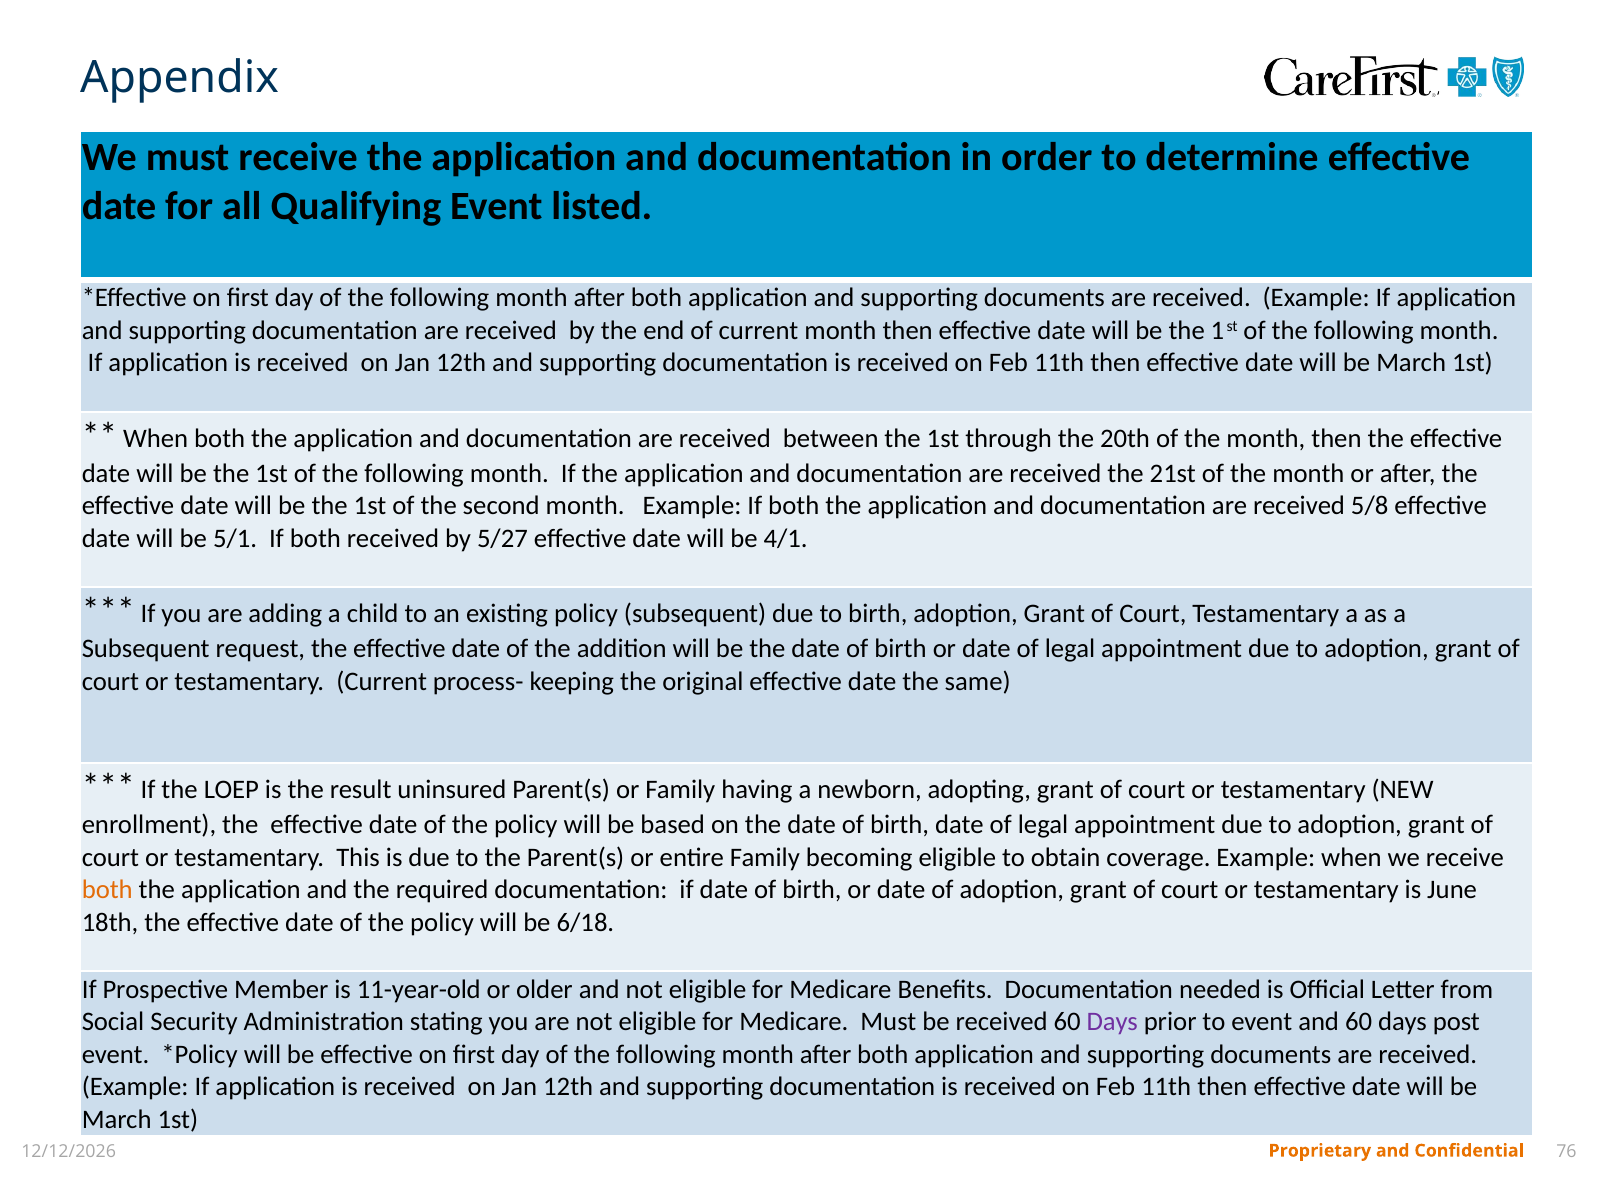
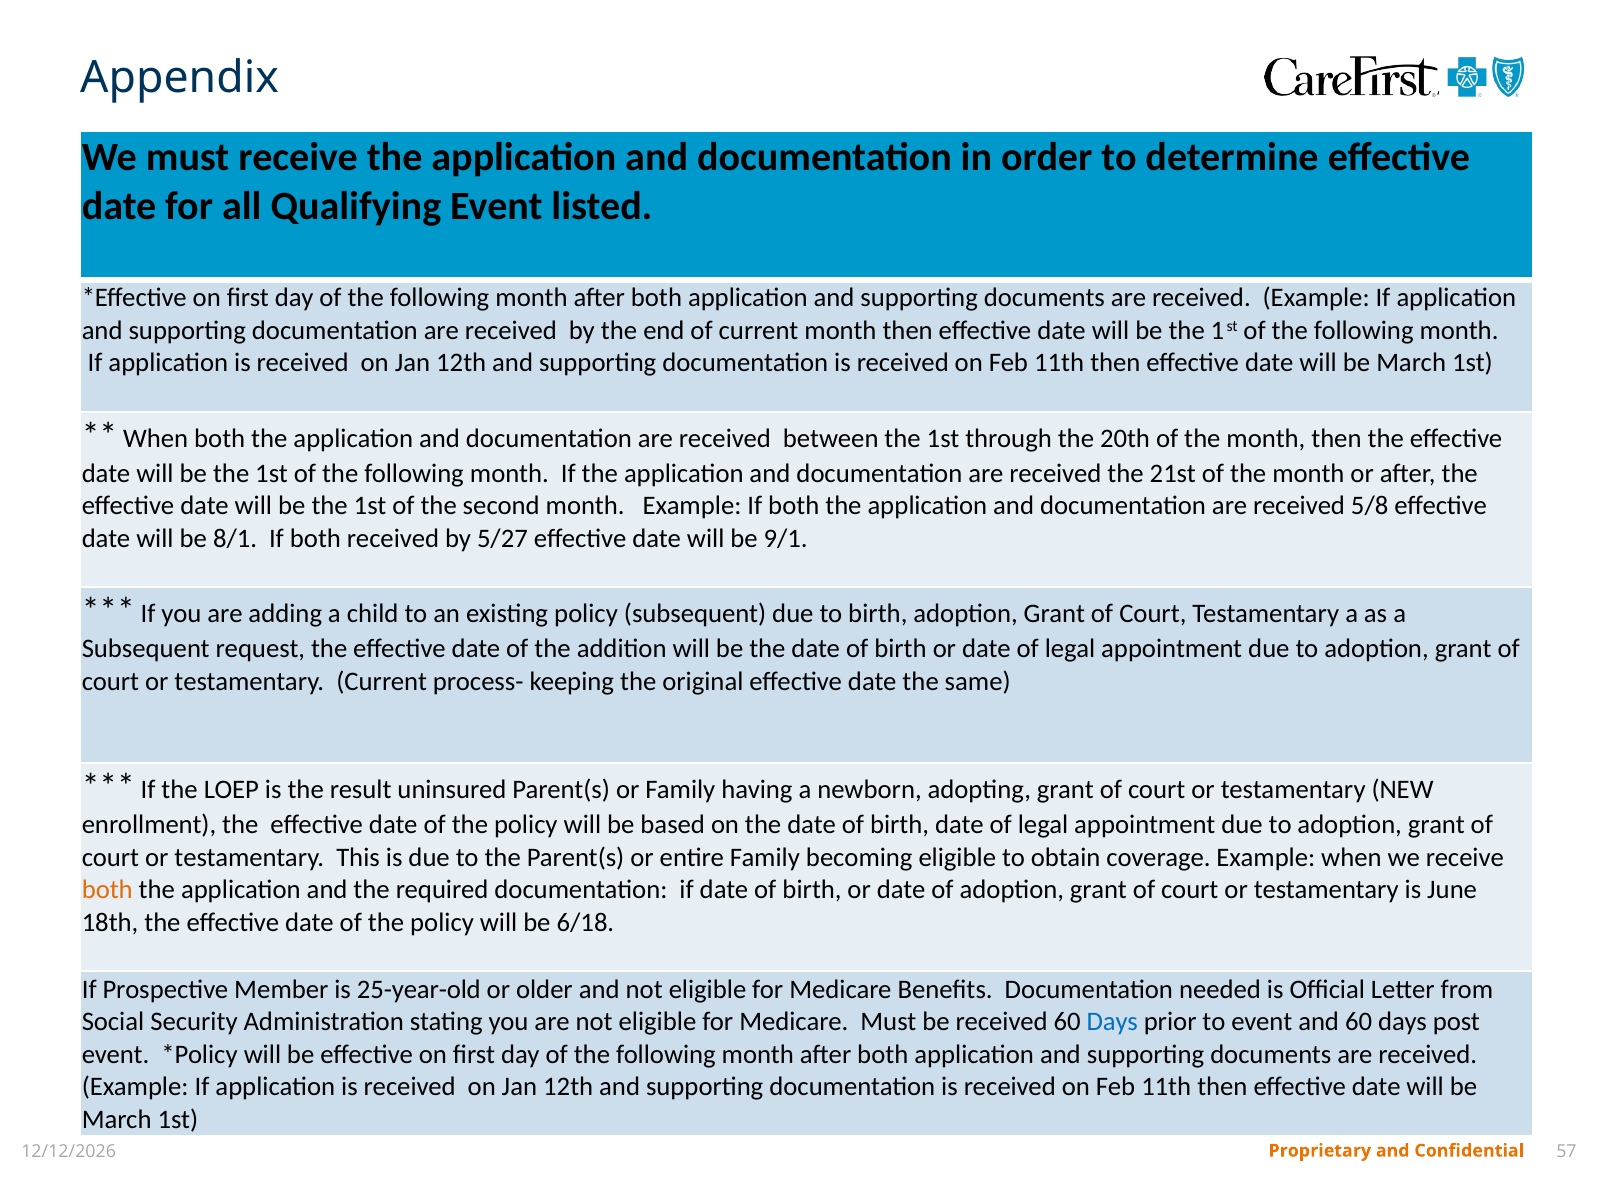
5/1: 5/1 -> 8/1
4/1: 4/1 -> 9/1
11-year-old: 11-year-old -> 25-year-old
Days at (1112, 1022) colour: purple -> blue
76: 76 -> 57
